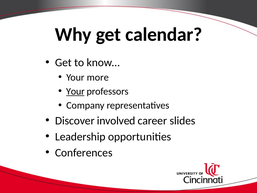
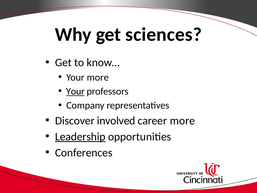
calendar: calendar -> sciences
career slides: slides -> more
Leadership underline: none -> present
